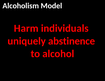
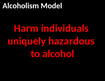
abstinence: abstinence -> hazardous
